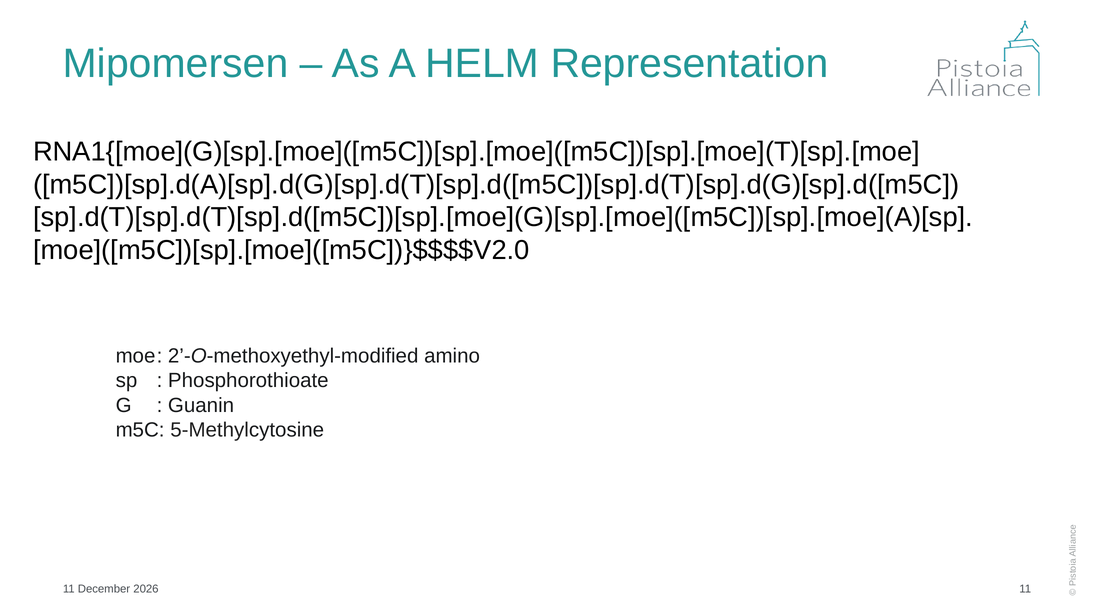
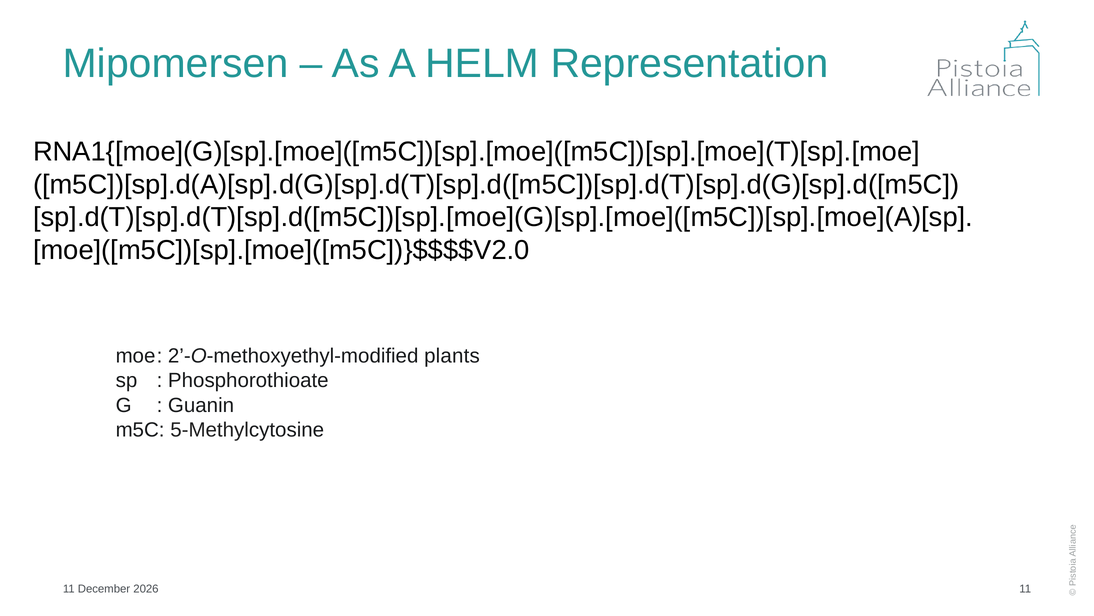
amino: amino -> plants
